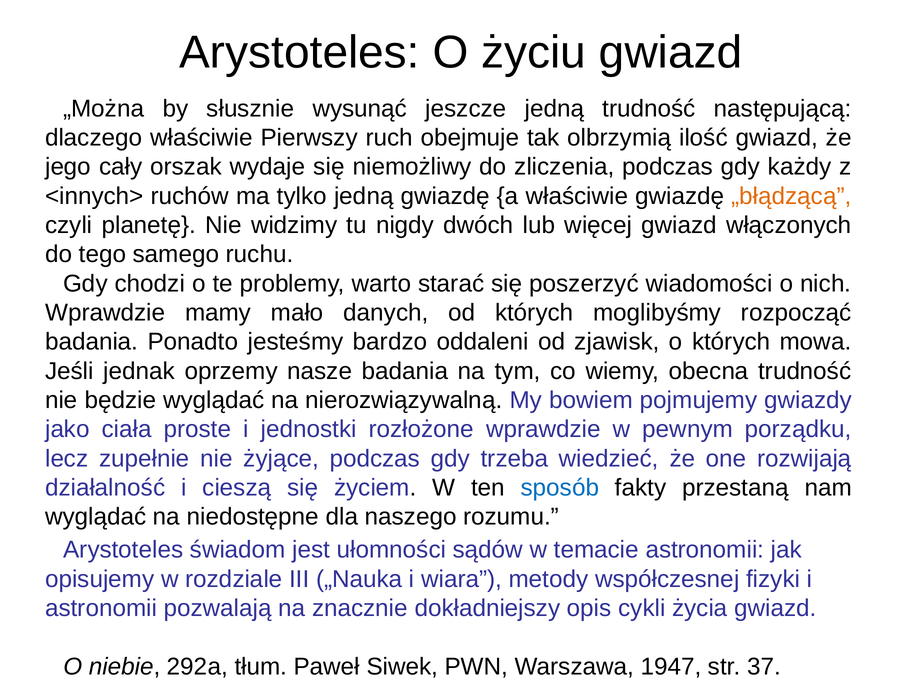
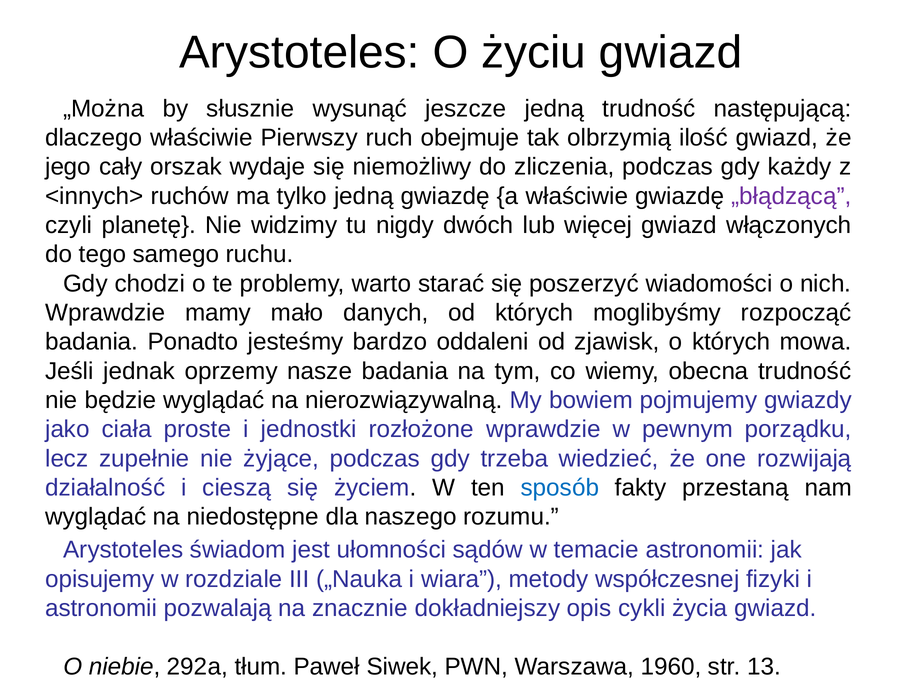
„błądzącą colour: orange -> purple
1947: 1947 -> 1960
37: 37 -> 13
